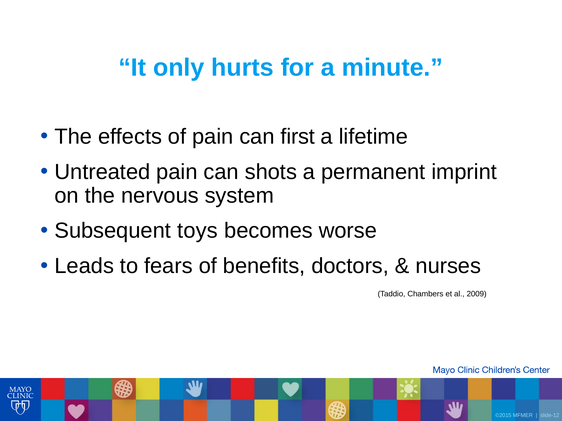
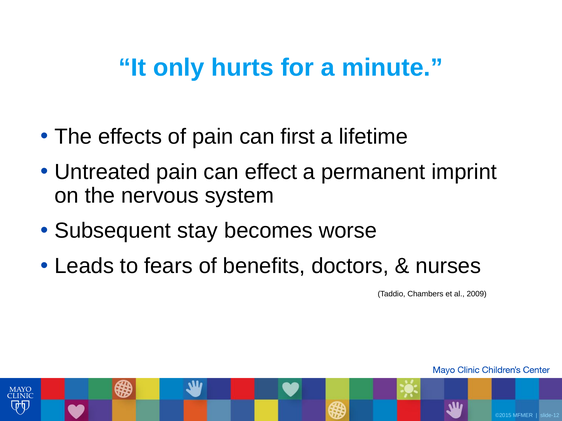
shots: shots -> effect
toys: toys -> stay
